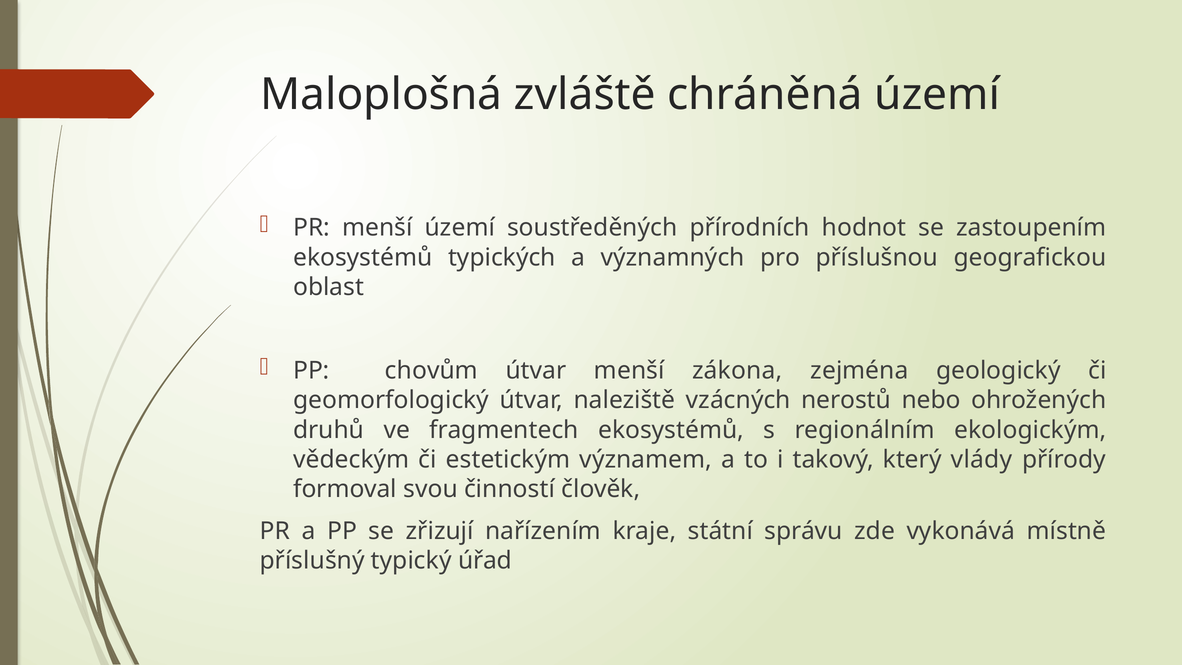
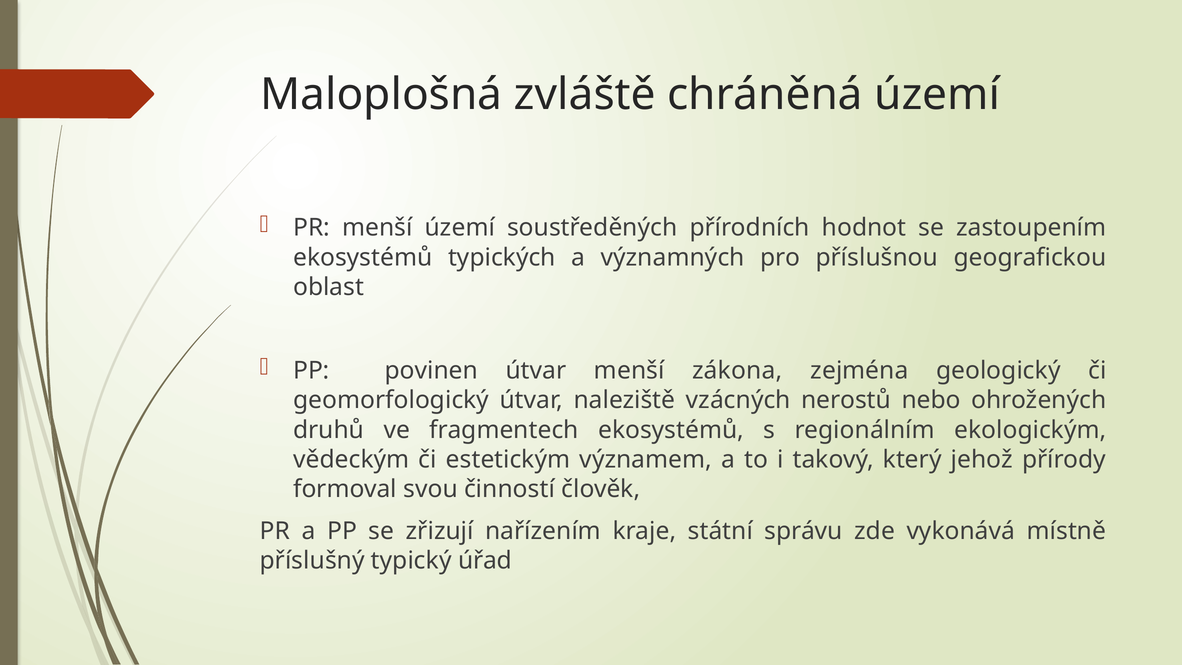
chovům: chovům -> povinen
vlády: vlády -> jehož
